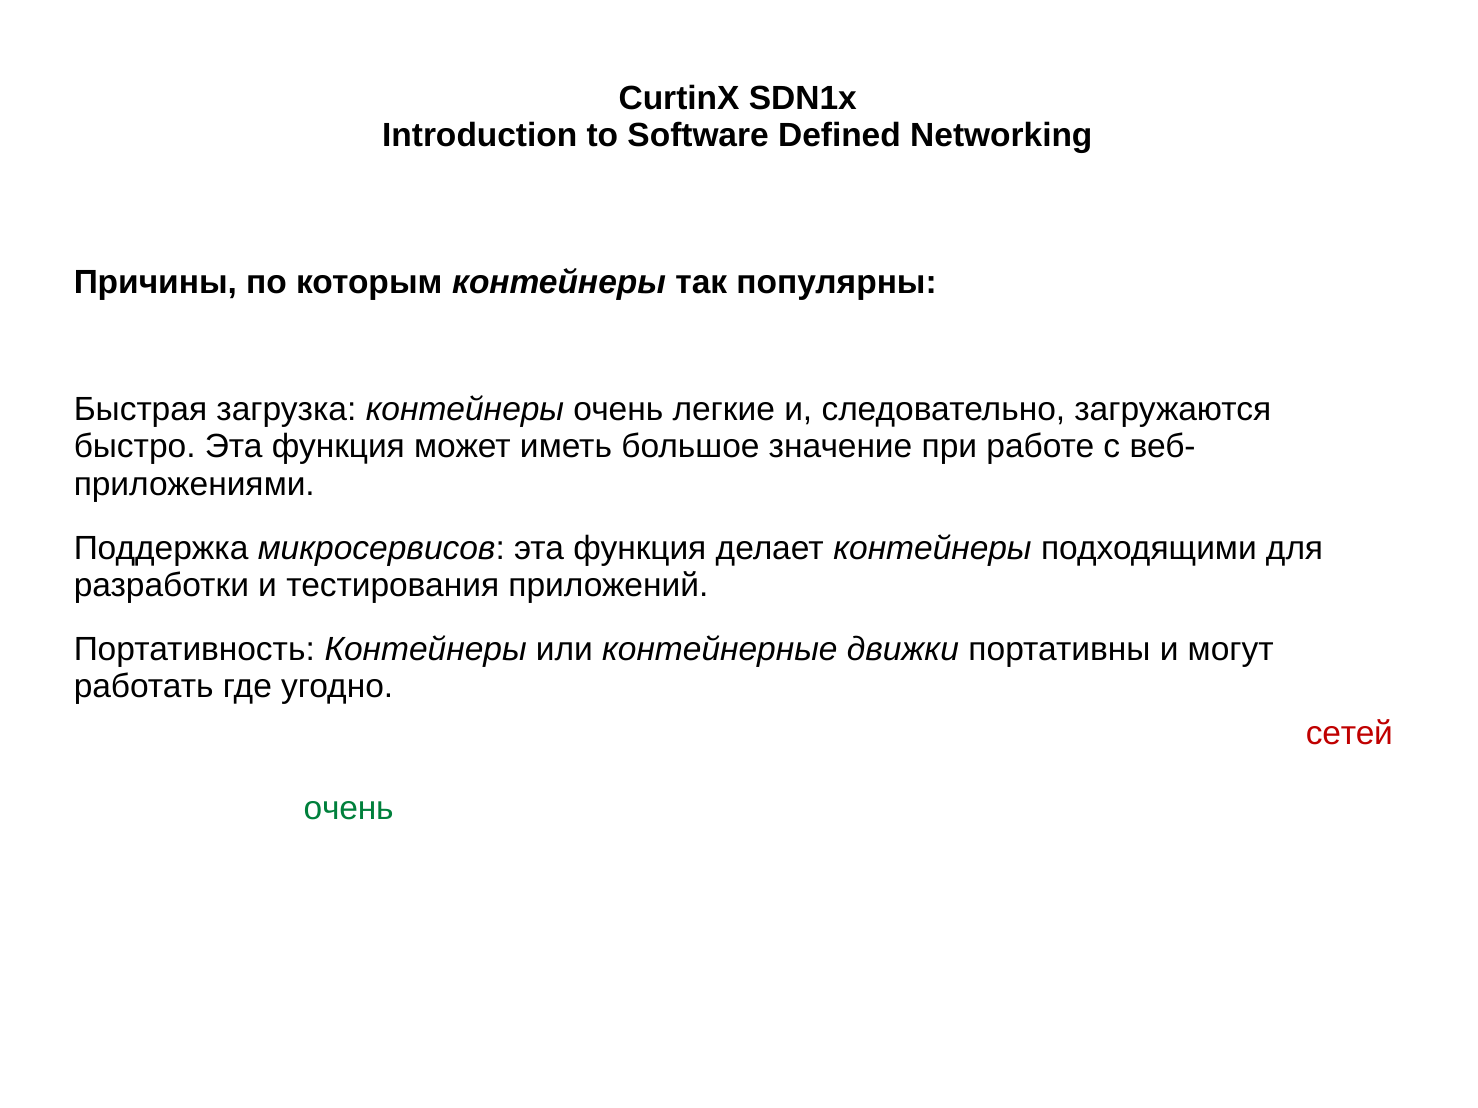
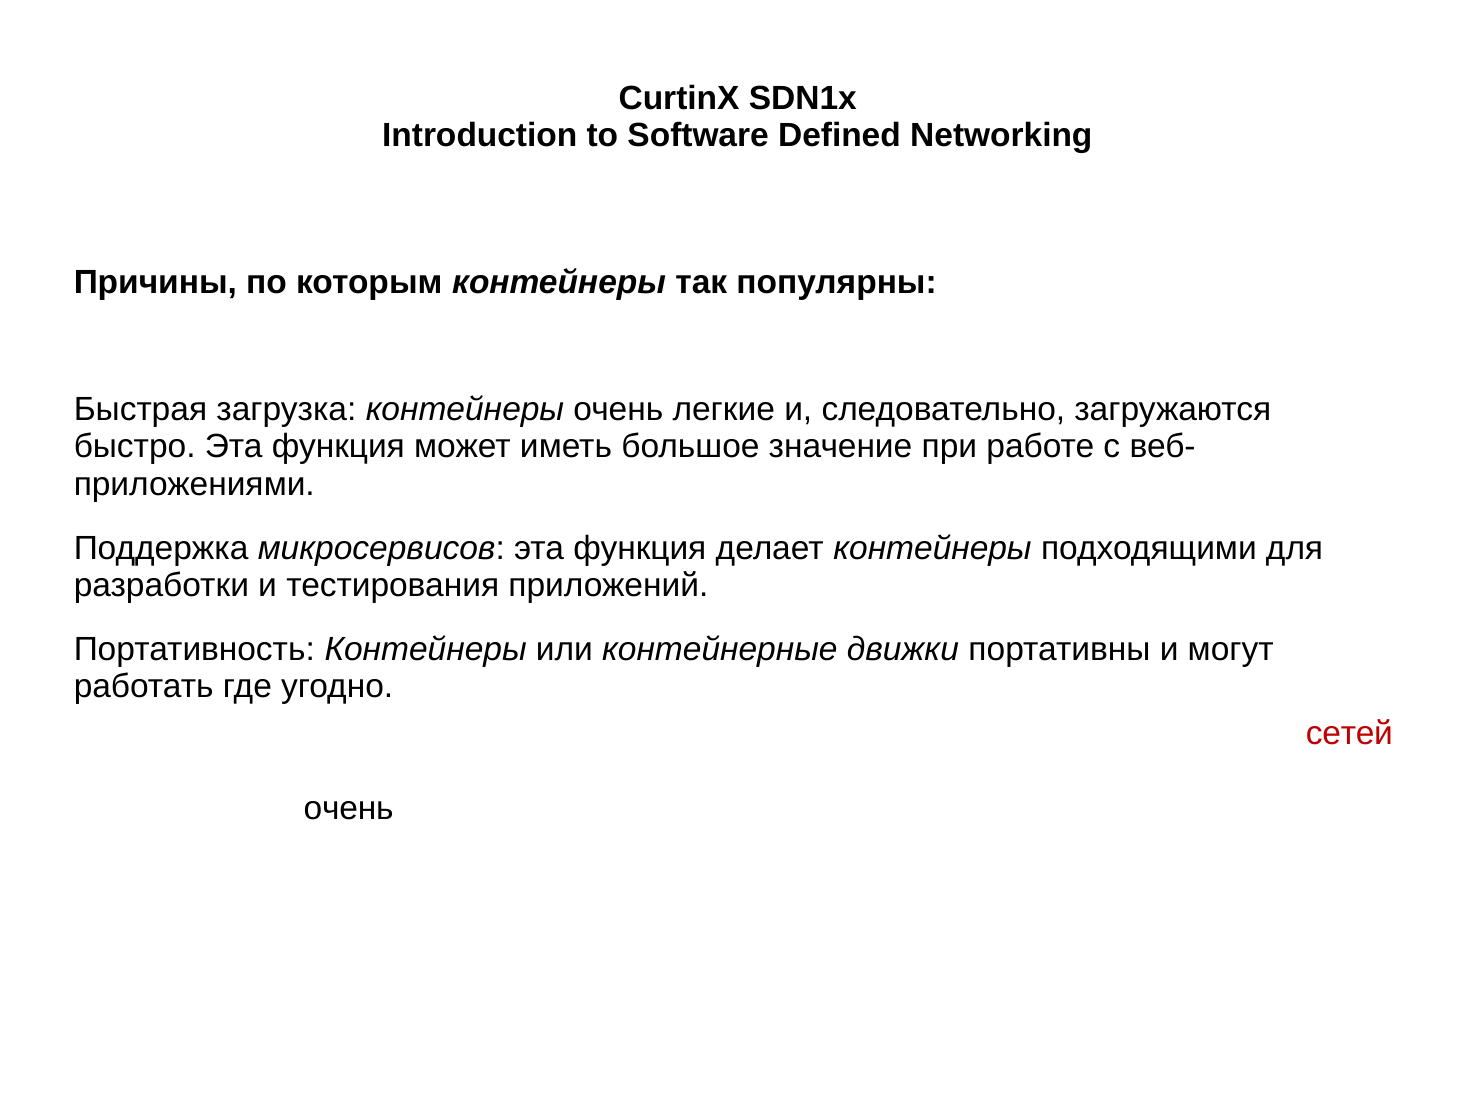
очень at (349, 808) colour: green -> black
